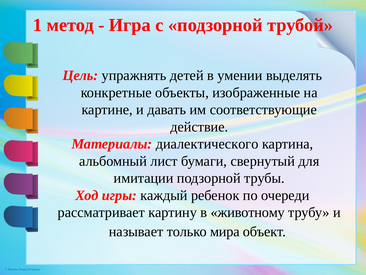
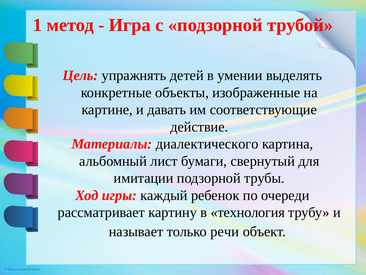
животному: животному -> технология
мира: мира -> речи
